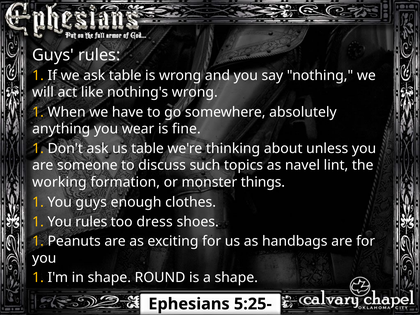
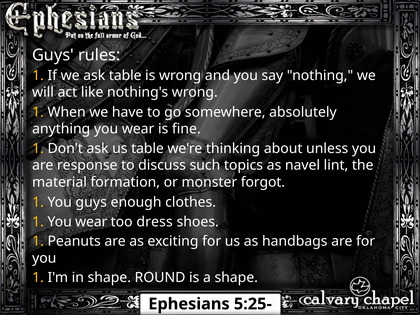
someone: someone -> response
working: working -> material
things: things -> forgot
1 You rules: rules -> wear
